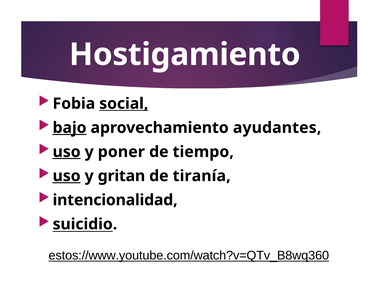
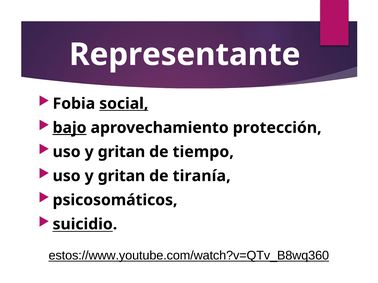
Hostigamiento: Hostigamiento -> Representante
ayudantes: ayudantes -> protección
uso at (67, 152) underline: present -> none
poner at (121, 152): poner -> gritan
uso at (67, 176) underline: present -> none
intencionalidad: intencionalidad -> psicosomáticos
